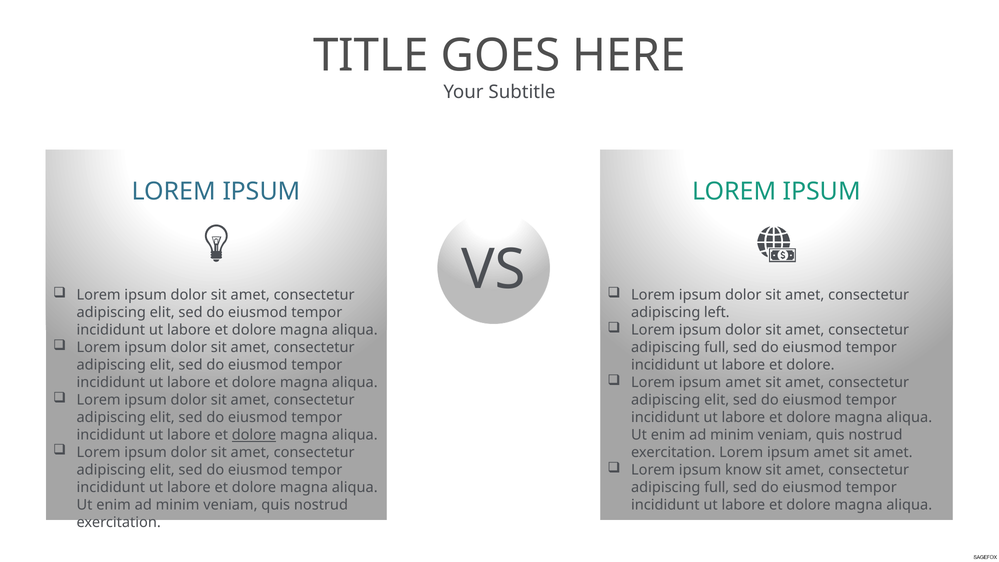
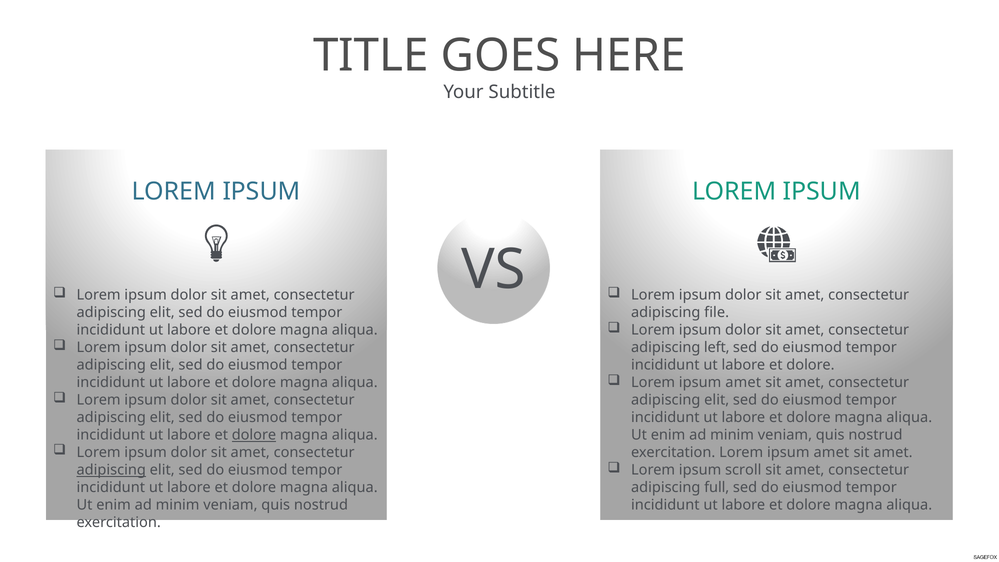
left: left -> file
full at (717, 348): full -> left
know: know -> scroll
adipiscing at (111, 470) underline: none -> present
